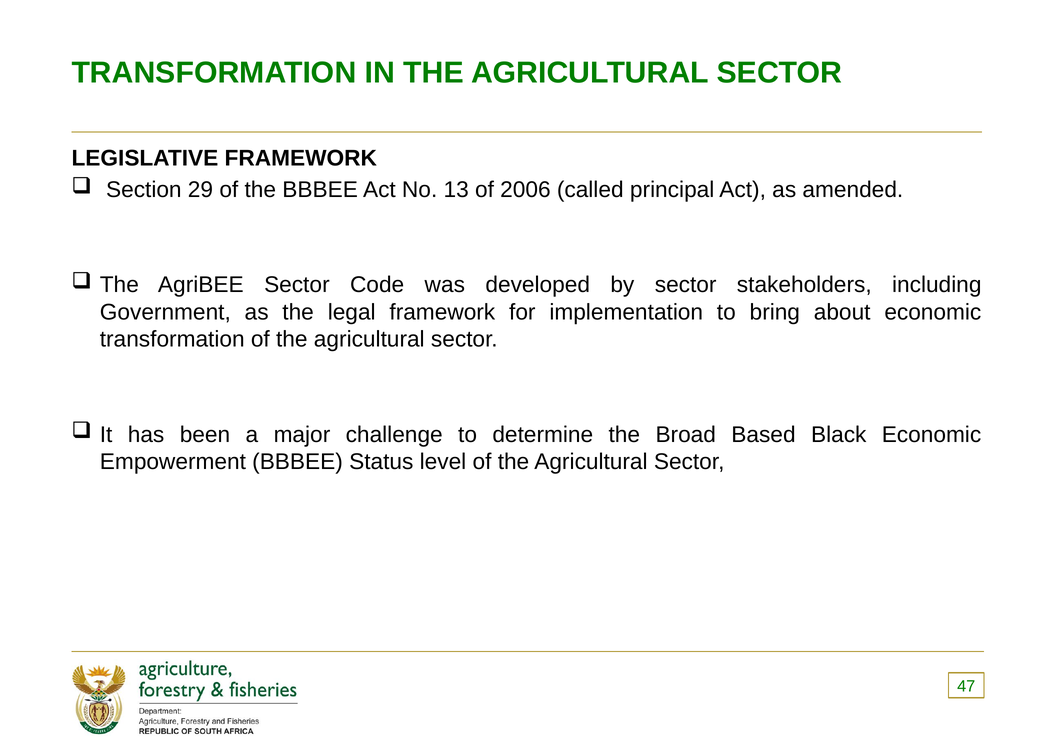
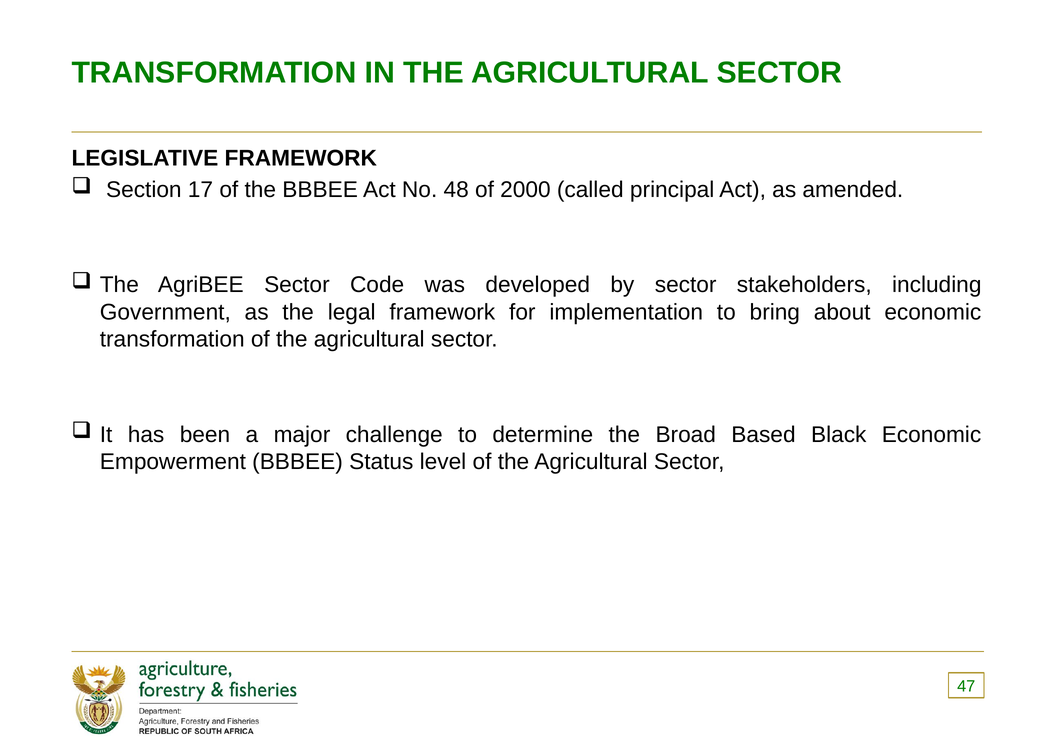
29: 29 -> 17
13: 13 -> 48
2006: 2006 -> 2000
